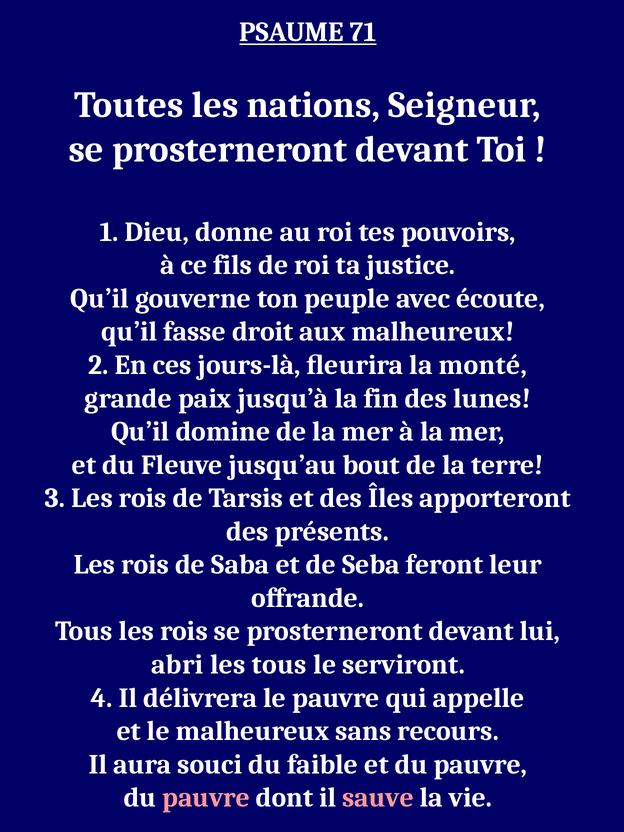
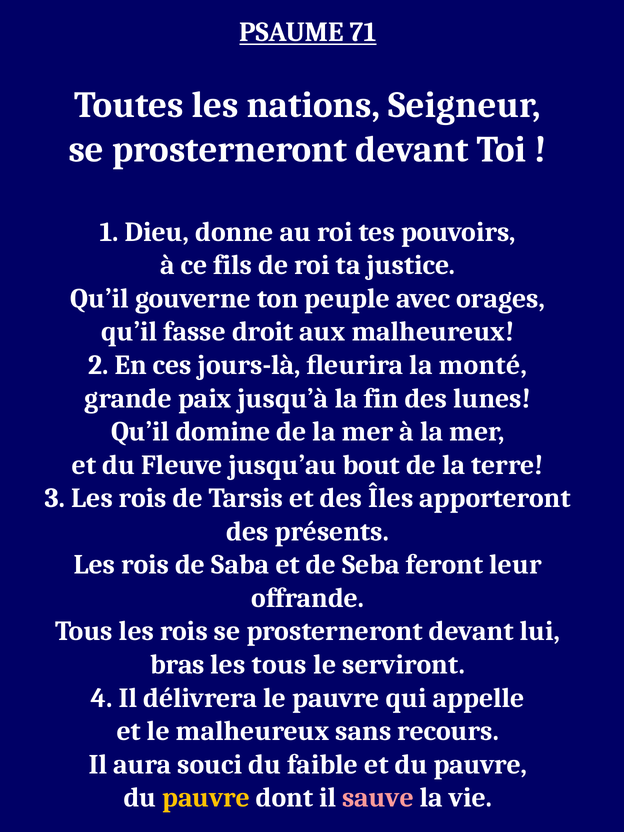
écoute: écoute -> orages
abri: abri -> bras
pauvre at (206, 798) colour: pink -> yellow
